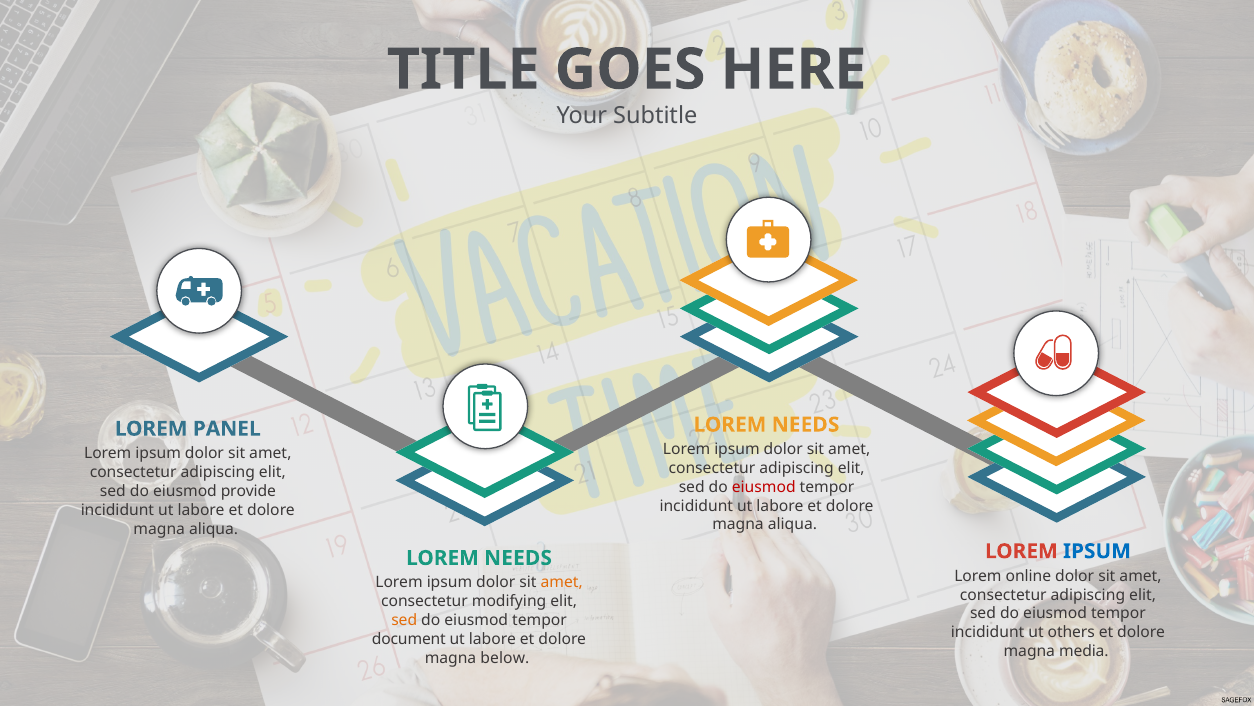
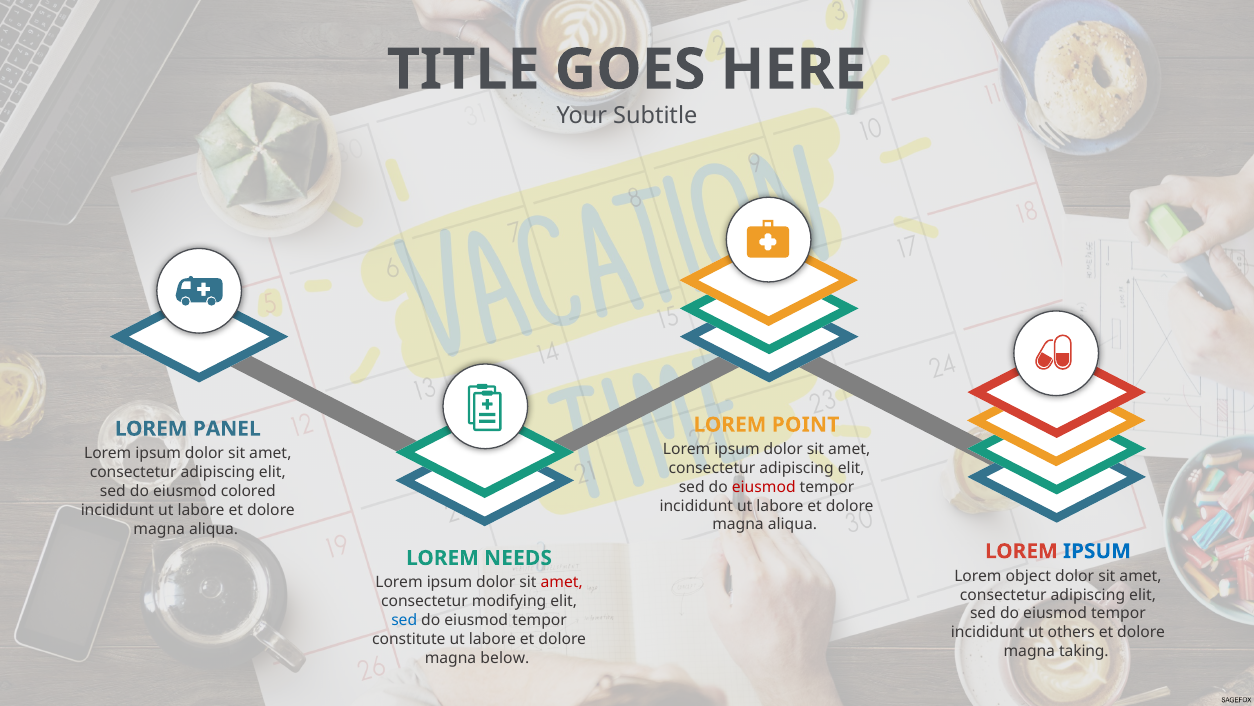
NEEDS at (806, 424): NEEDS -> POINT
provide: provide -> colored
online: online -> object
amet at (562, 582) colour: orange -> red
sed at (404, 620) colour: orange -> blue
document: document -> constitute
media: media -> taking
